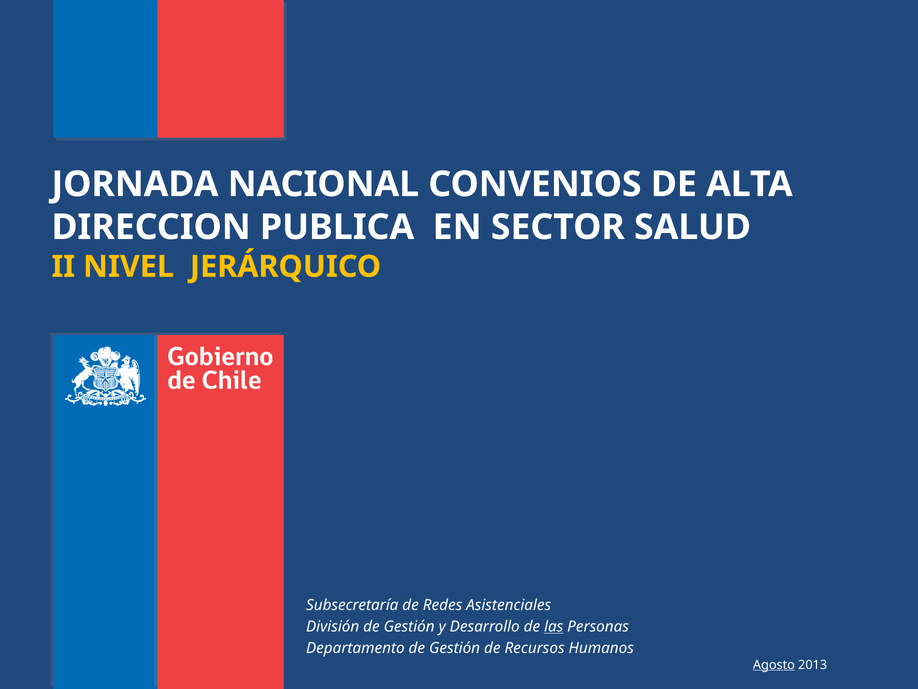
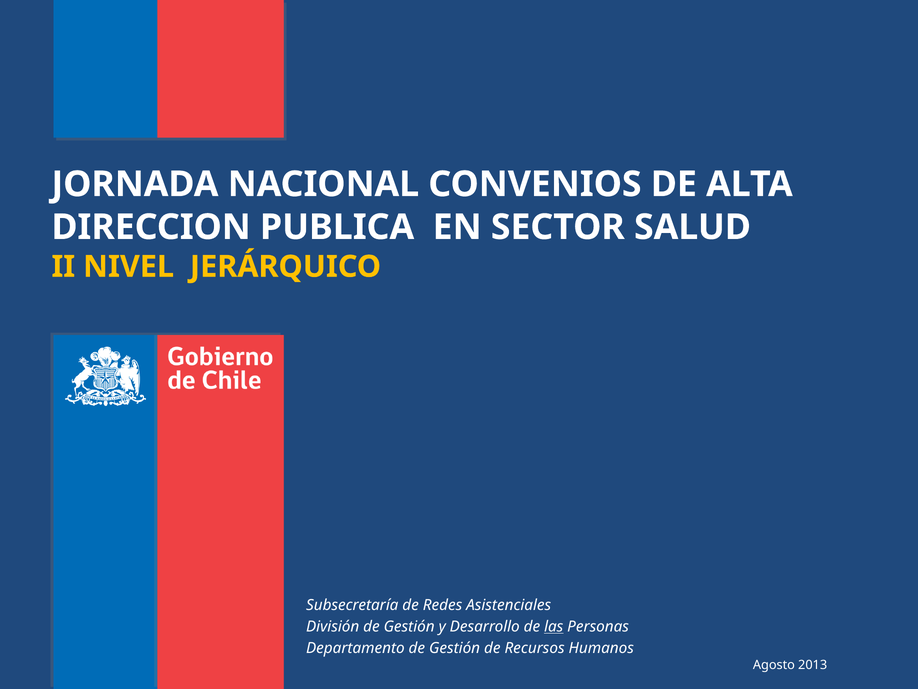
Agosto underline: present -> none
